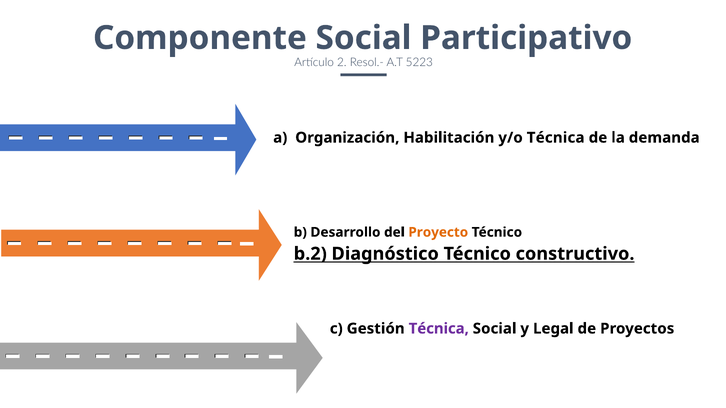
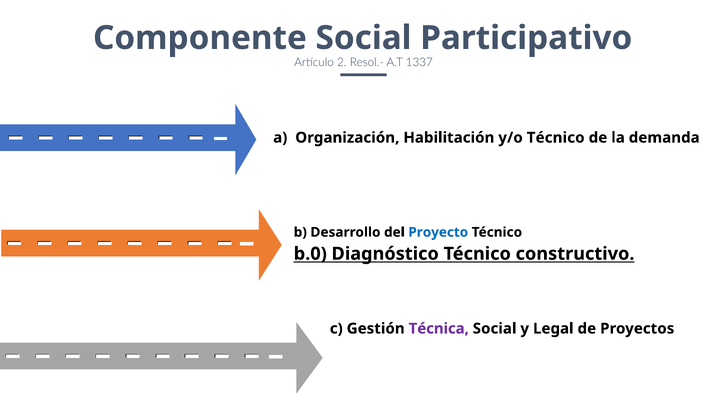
5223: 5223 -> 1337
y/o Técnica: Técnica -> Técnico
Proyecto colour: orange -> blue
b.2: b.2 -> b.0
